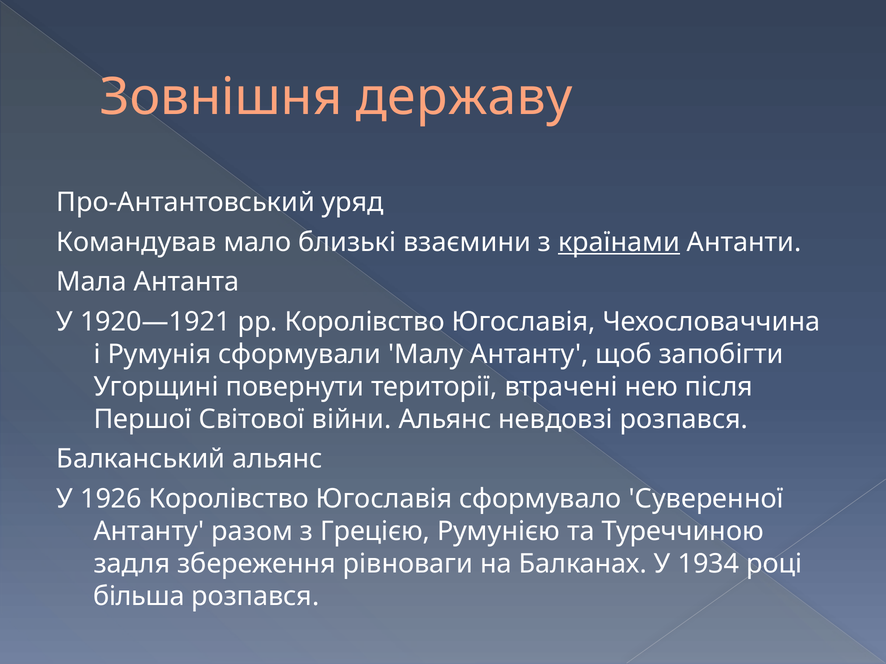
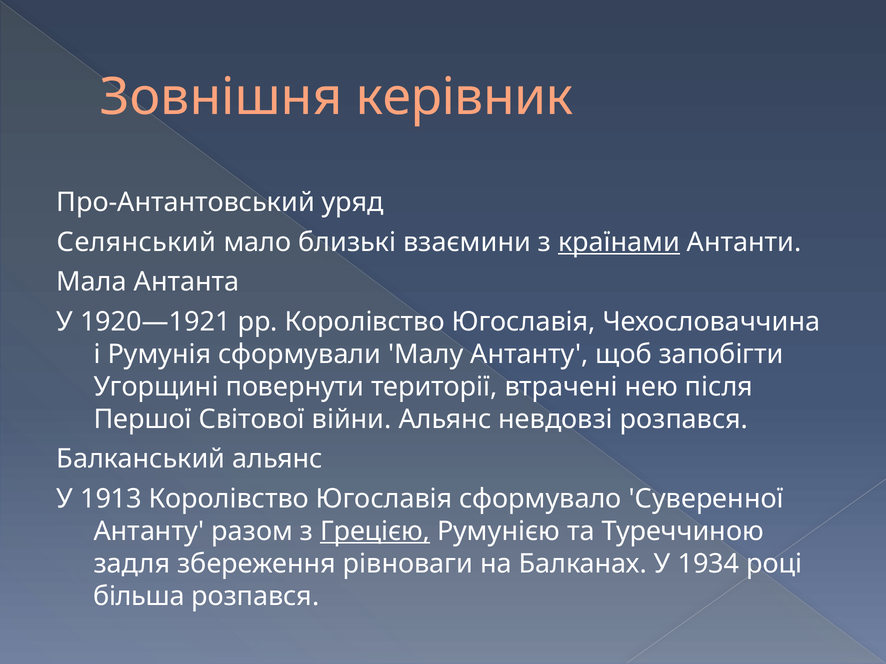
державу: державу -> керівник
Командував: Командував -> Селянський
1926: 1926 -> 1913
Грецією underline: none -> present
